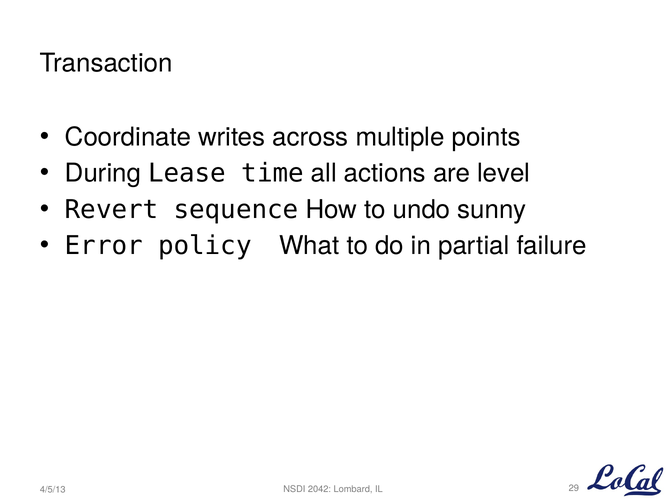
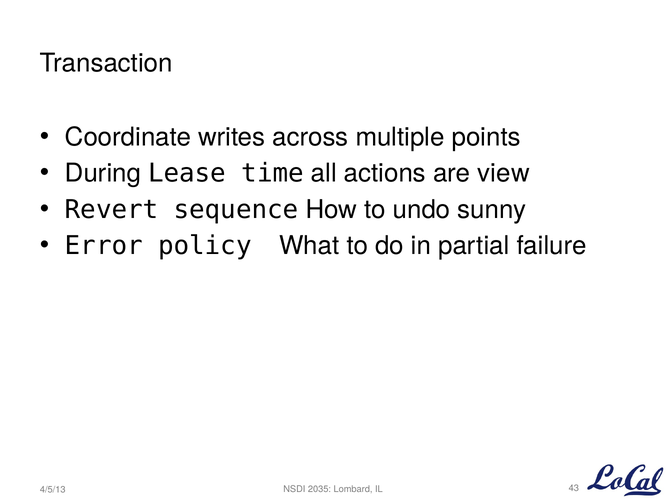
level: level -> view
2042: 2042 -> 2035
29: 29 -> 43
